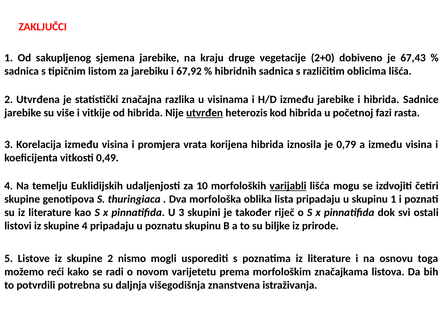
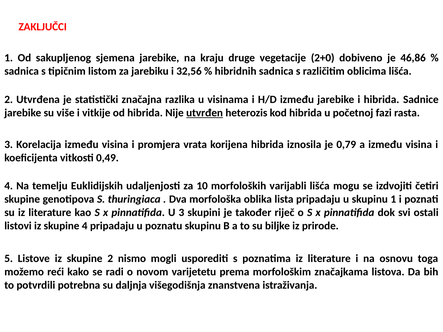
67,43: 67,43 -> 46,86
67,92: 67,92 -> 32,56
varijabli underline: present -> none
